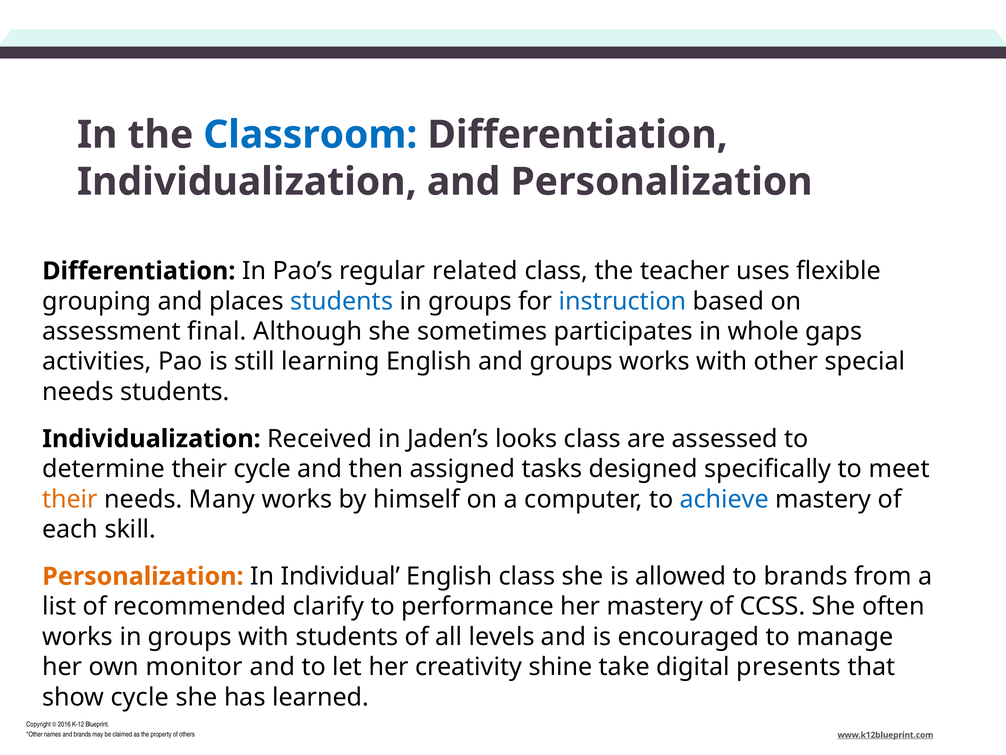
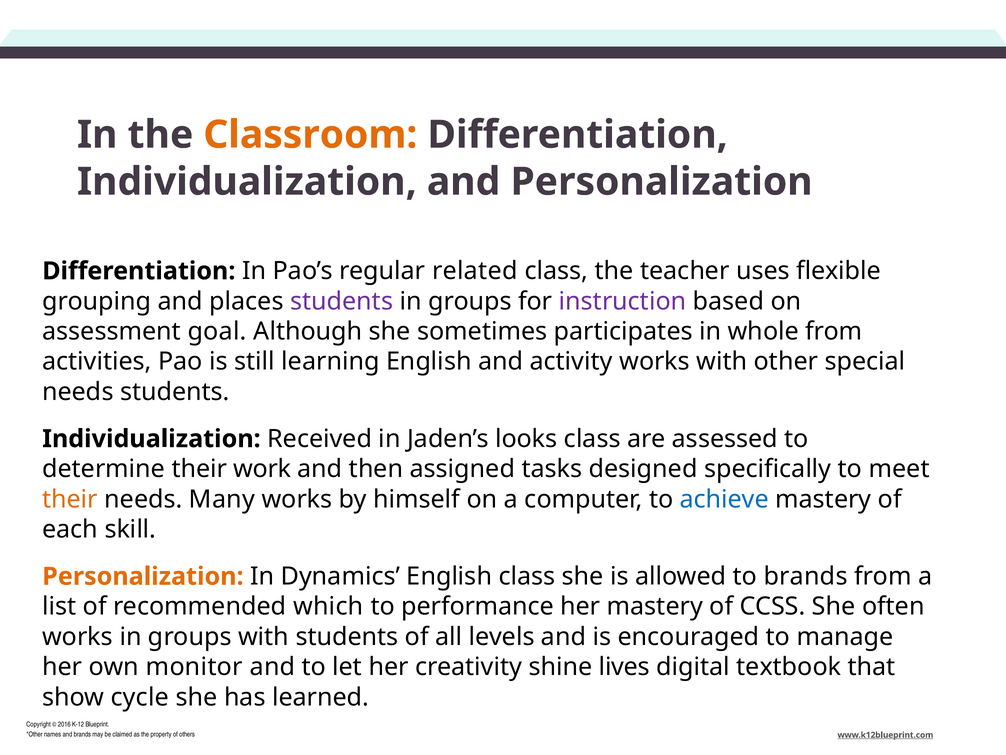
Classroom colour: blue -> orange
students at (342, 301) colour: blue -> purple
instruction colour: blue -> purple
final: final -> goal
whole gaps: gaps -> from
and groups: groups -> activity
their cycle: cycle -> work
Individual: Individual -> Dynamics
clarify: clarify -> which
take: take -> lives
presents: presents -> textbook
